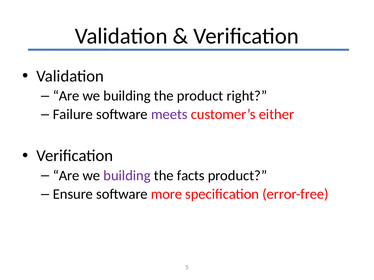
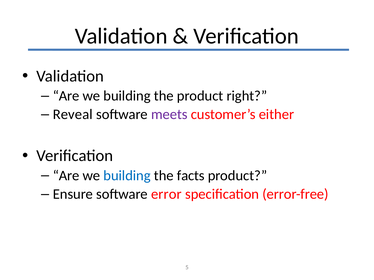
Failure: Failure -> Reveal
building at (127, 176) colour: purple -> blue
more: more -> error
